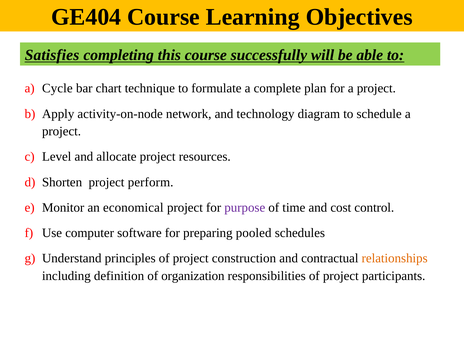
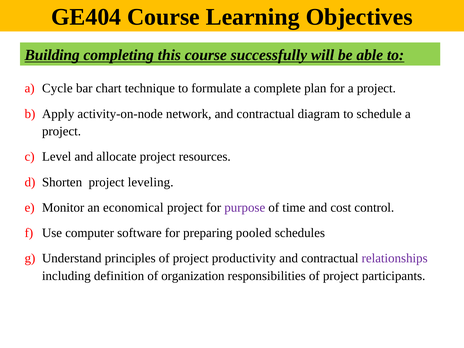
Satisfies: Satisfies -> Building
network and technology: technology -> contractual
perform: perform -> leveling
construction: construction -> productivity
relationships colour: orange -> purple
